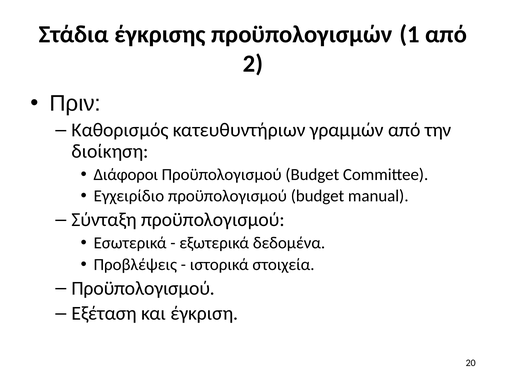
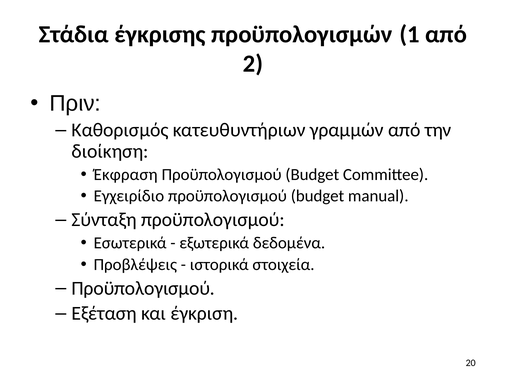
Διάφοροι: Διάφοροι -> Έκφραση
